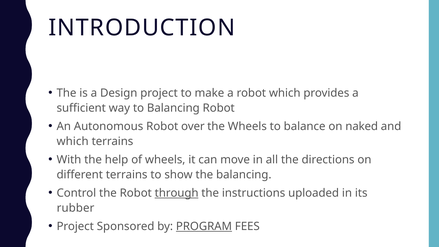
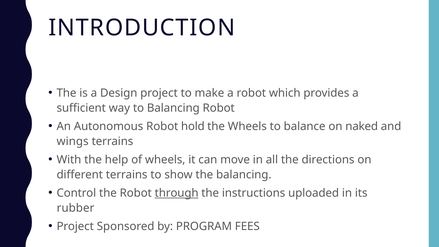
over: over -> hold
which at (73, 141): which -> wings
PROGRAM underline: present -> none
